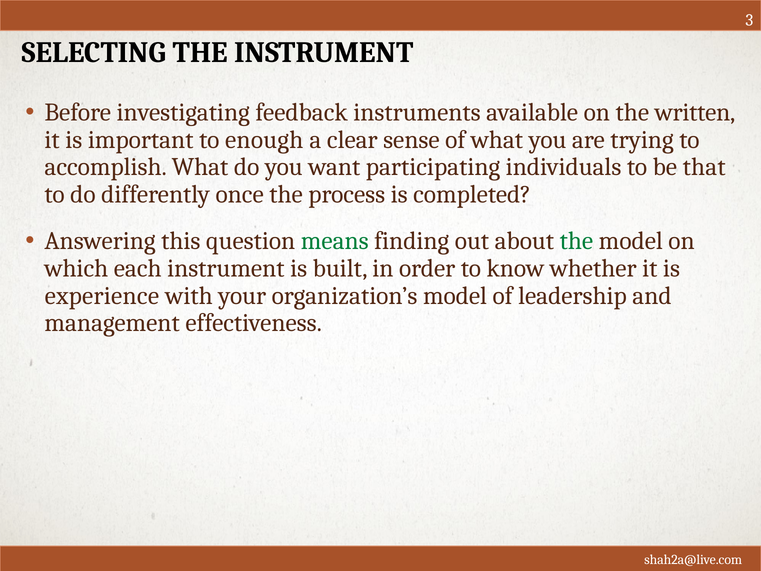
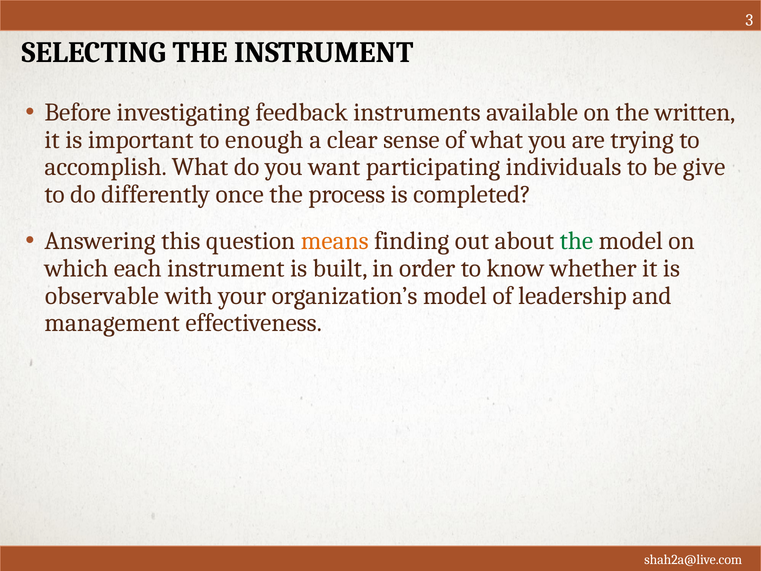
that: that -> give
means colour: green -> orange
experience: experience -> observable
